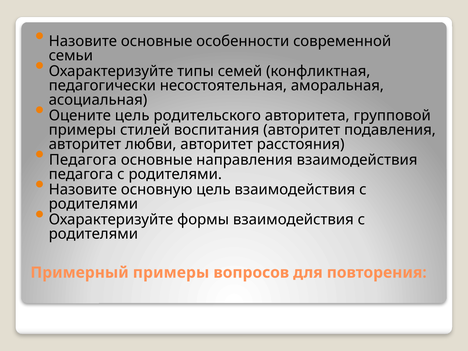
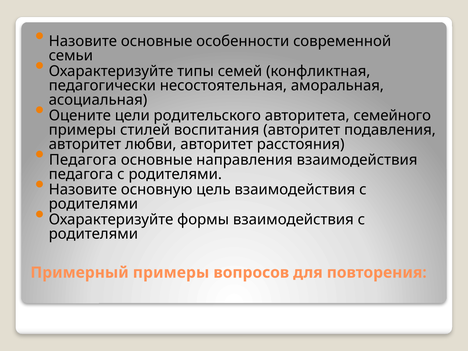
Оцените цель: цель -> цели
групповой: групповой -> семейного
